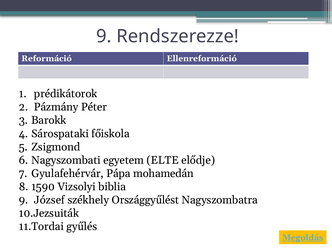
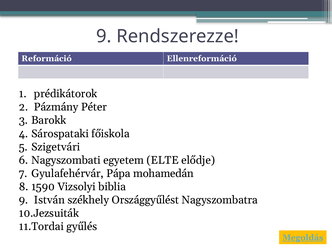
Zsigmond: Zsigmond -> Szigetvári
József: József -> István
